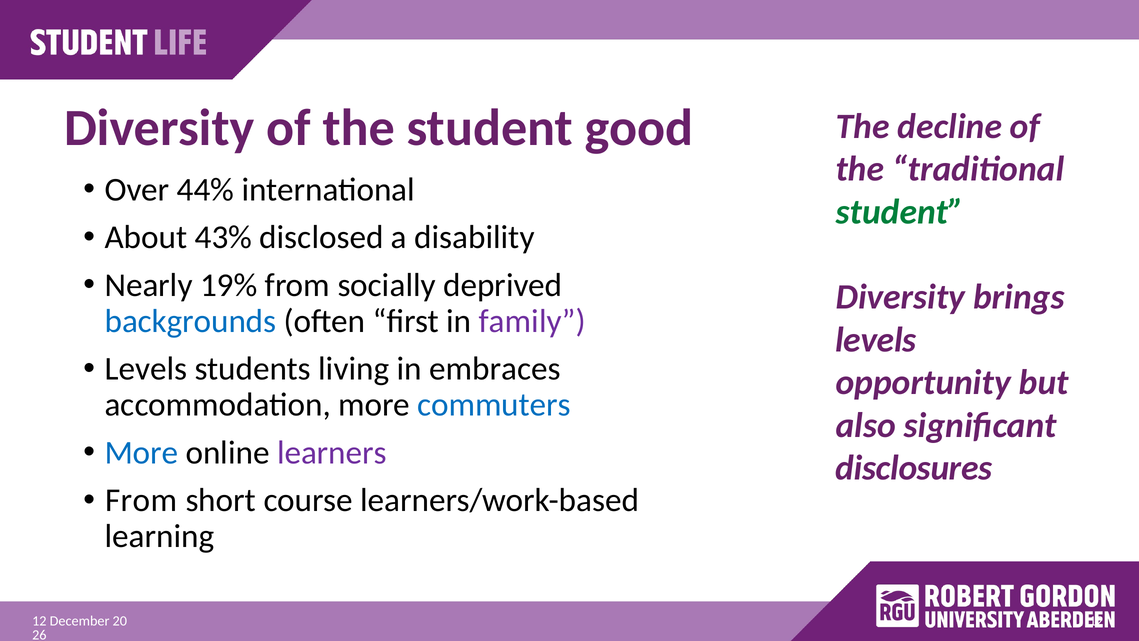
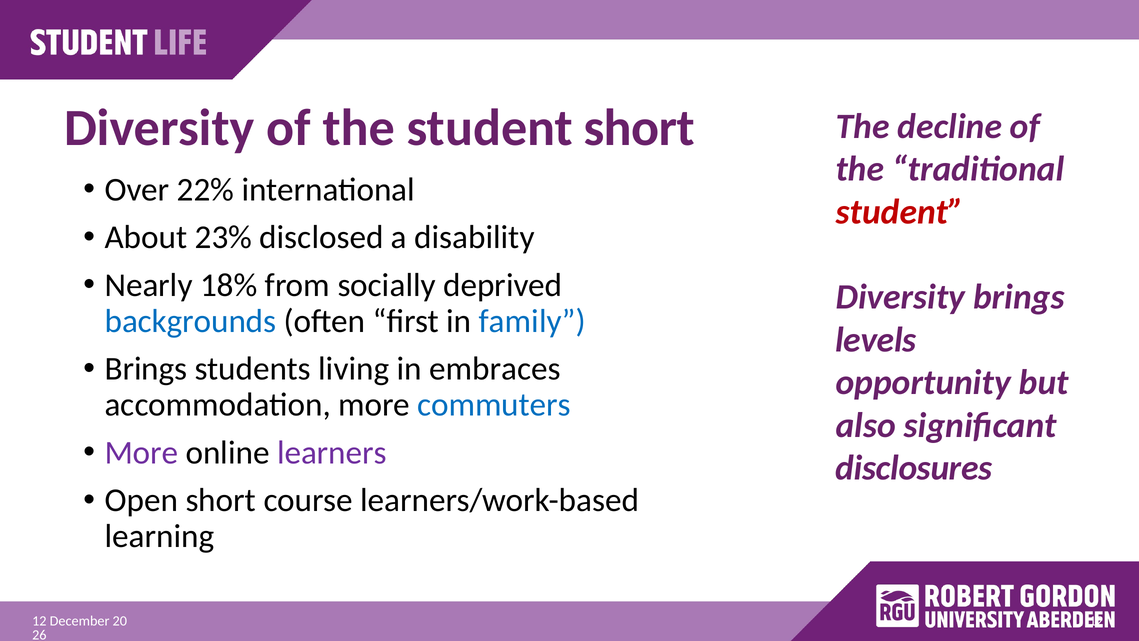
student good: good -> short
44%: 44% -> 22%
student at (900, 212) colour: green -> red
43%: 43% -> 23%
19%: 19% -> 18%
family colour: purple -> blue
Levels at (146, 369): Levels -> Brings
More at (141, 452) colour: blue -> purple
From at (141, 500): From -> Open
